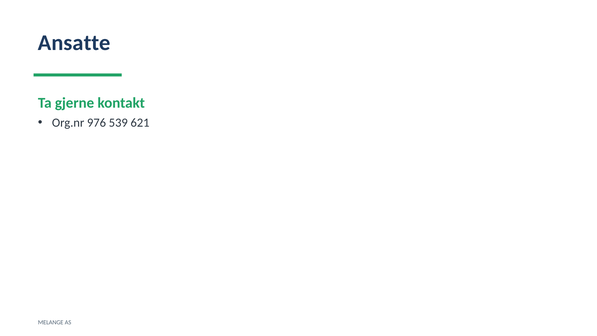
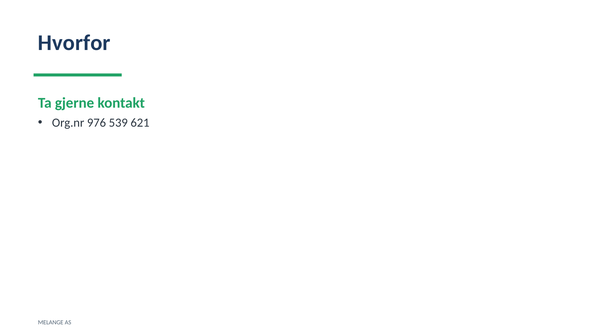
Ansatte: Ansatte -> Hvorfor
